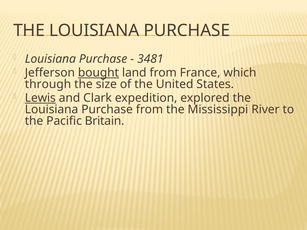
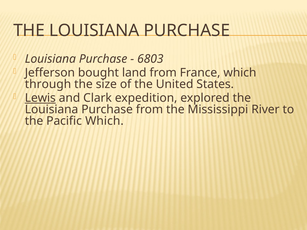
3481: 3481 -> 6803
bought underline: present -> none
Pacific Britain: Britain -> Which
